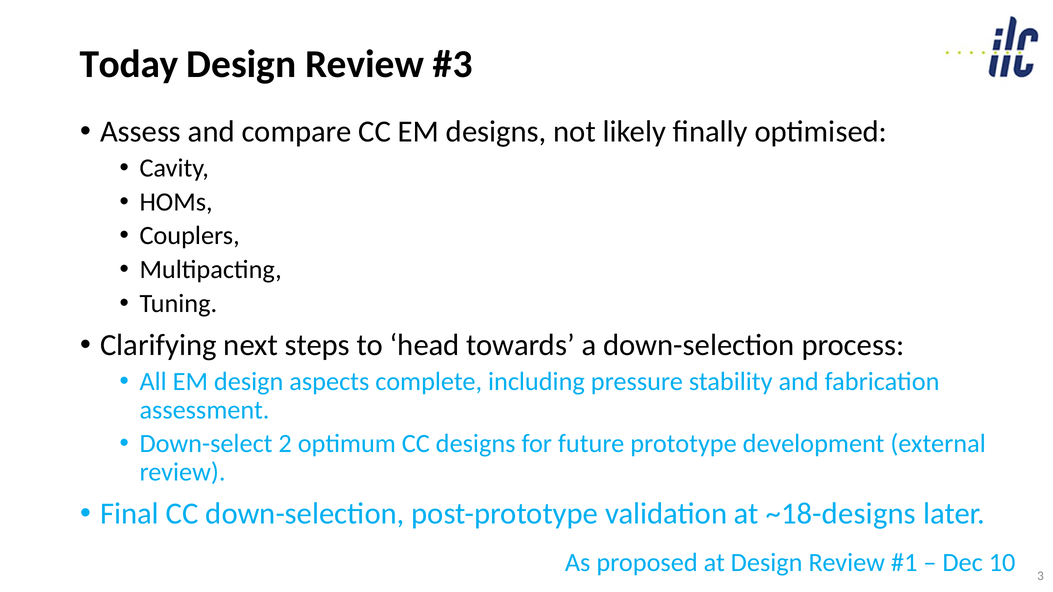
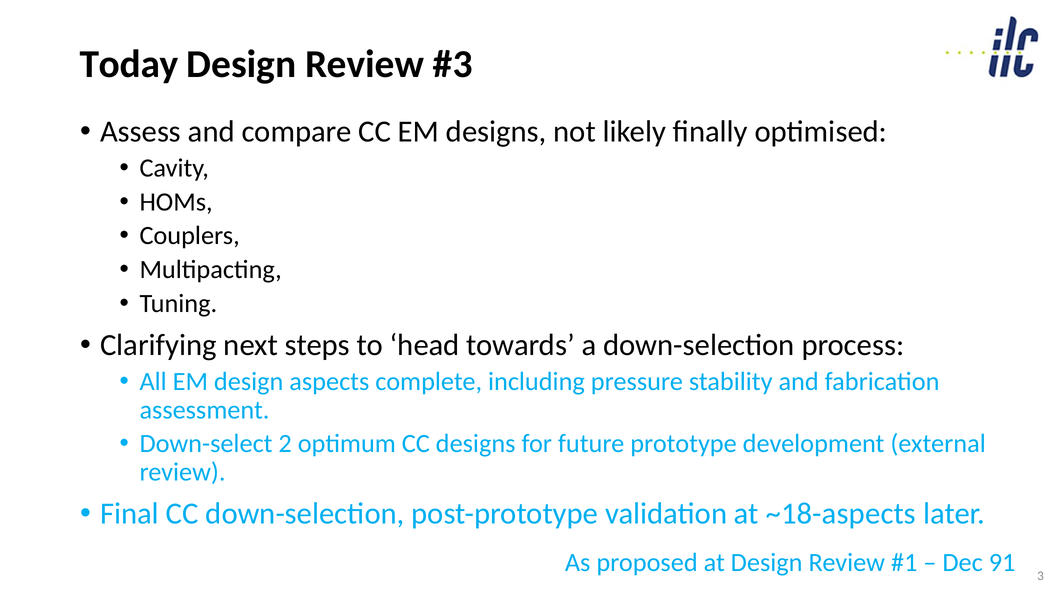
~18-designs: ~18-designs -> ~18-aspects
10: 10 -> 91
